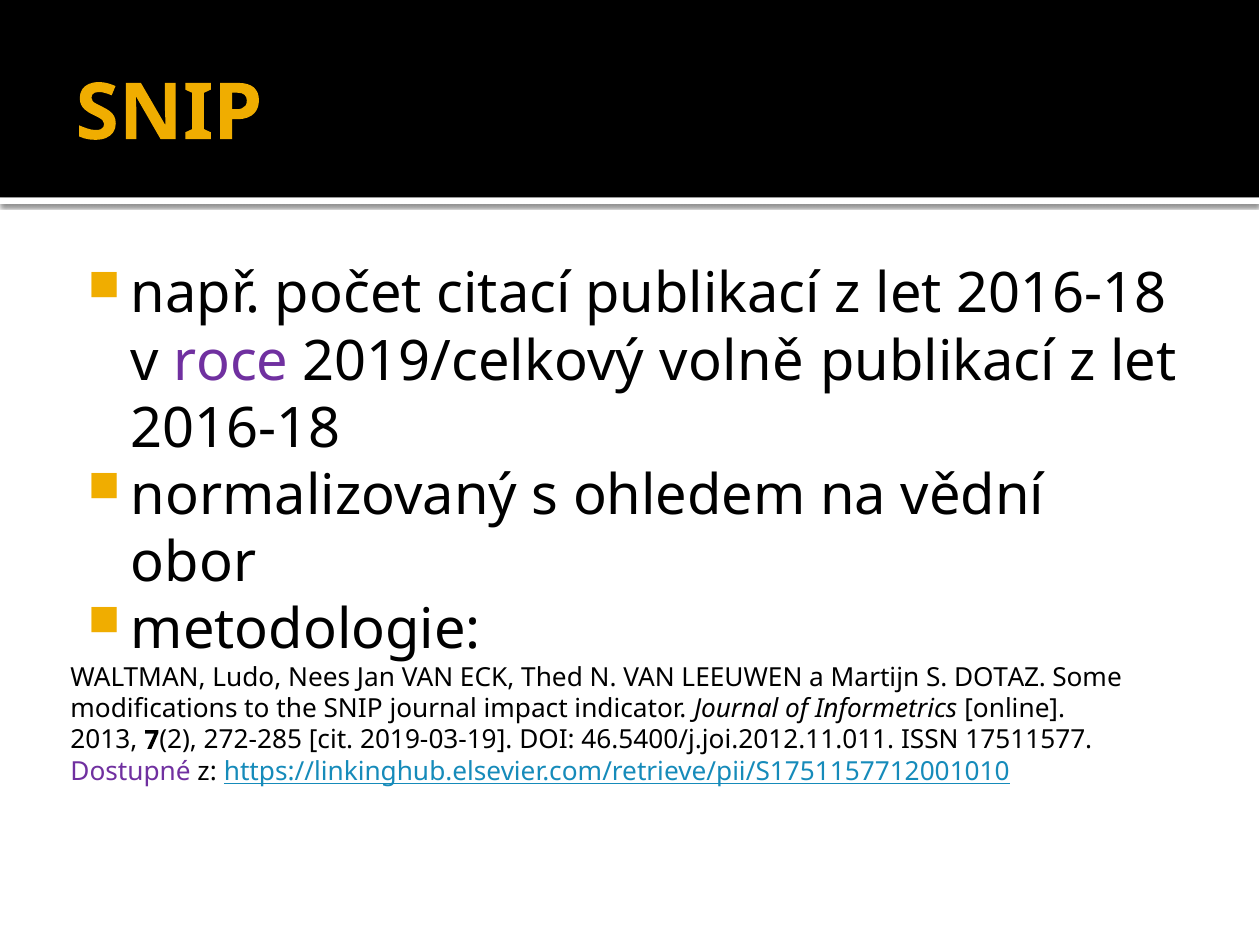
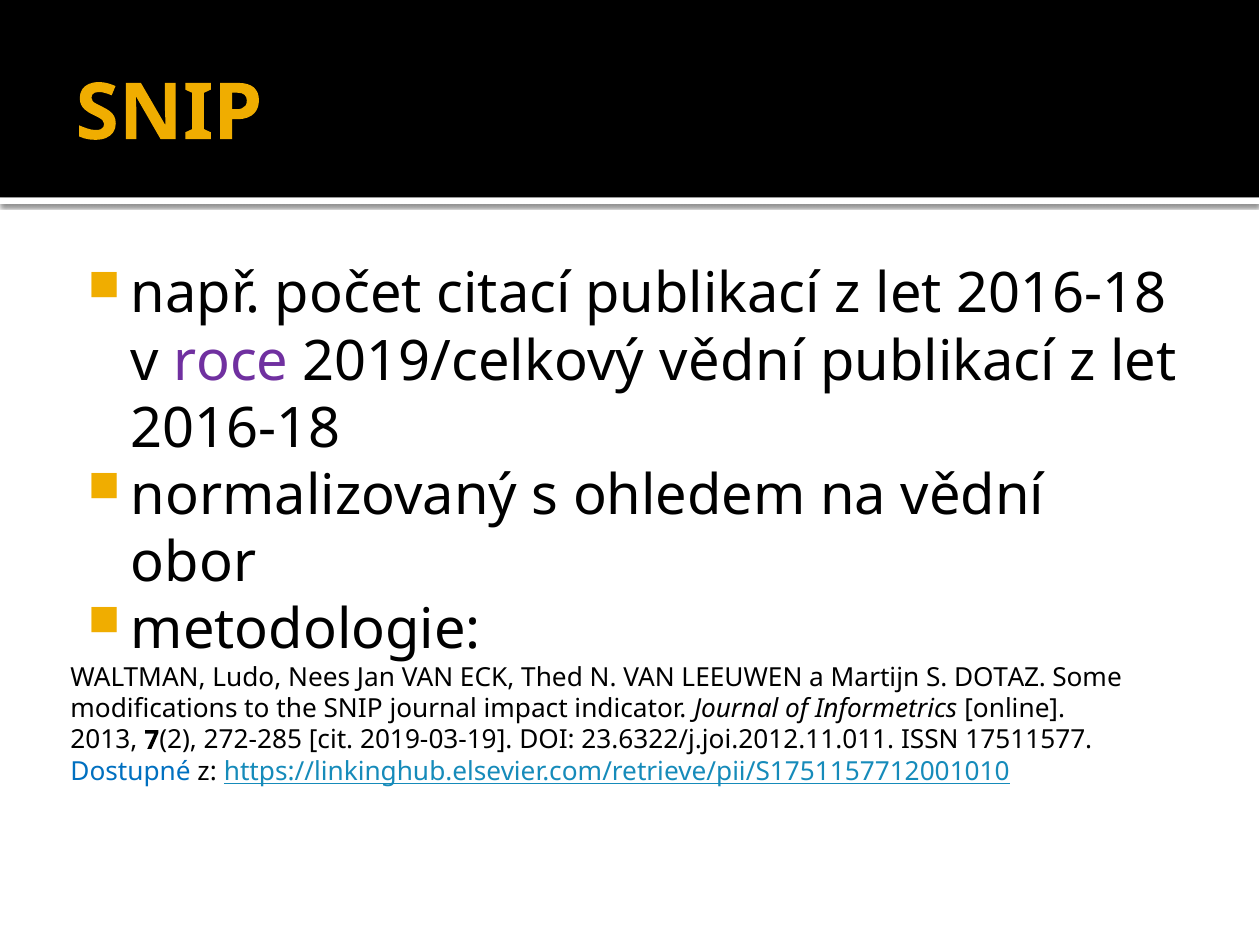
2019/celkový volně: volně -> vědní
46.5400/j.joi.2012.11.011: 46.5400/j.joi.2012.11.011 -> 23.6322/j.joi.2012.11.011
Dostupné colour: purple -> blue
